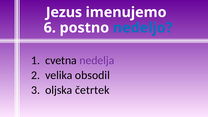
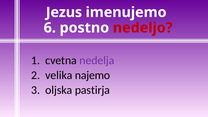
nedeljo colour: blue -> red
obsodil: obsodil -> najemo
četrtek: četrtek -> pastirja
